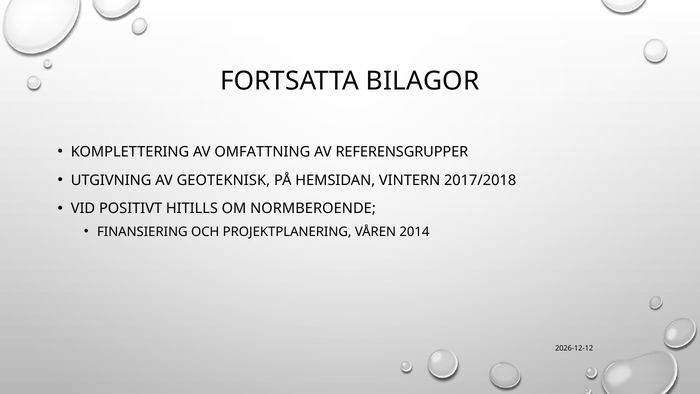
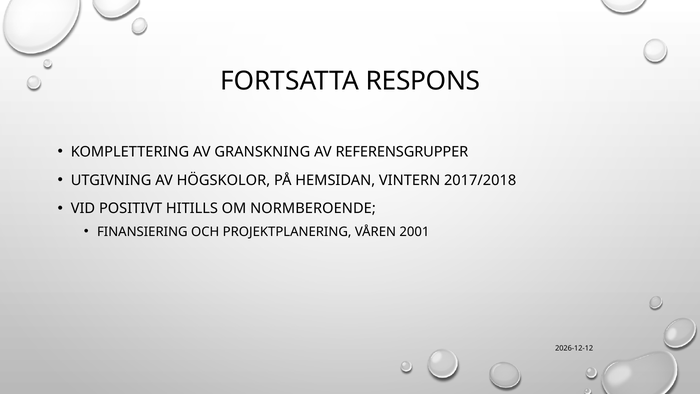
BILAGOR: BILAGOR -> RESPONS
OMFATTNING: OMFATTNING -> GRANSKNING
GEOTEKNISK: GEOTEKNISK -> HÖGSKOLOR
2014: 2014 -> 2001
